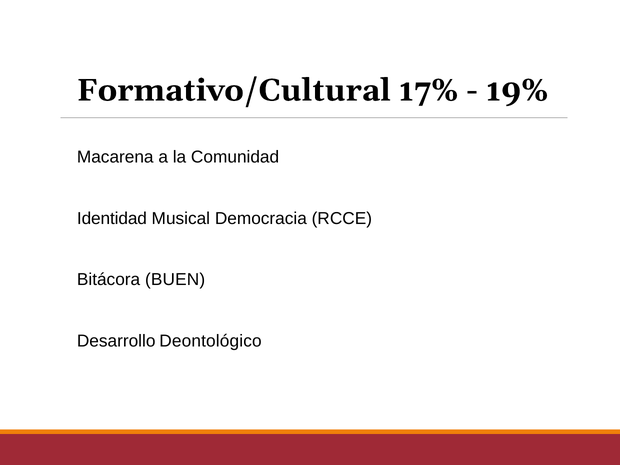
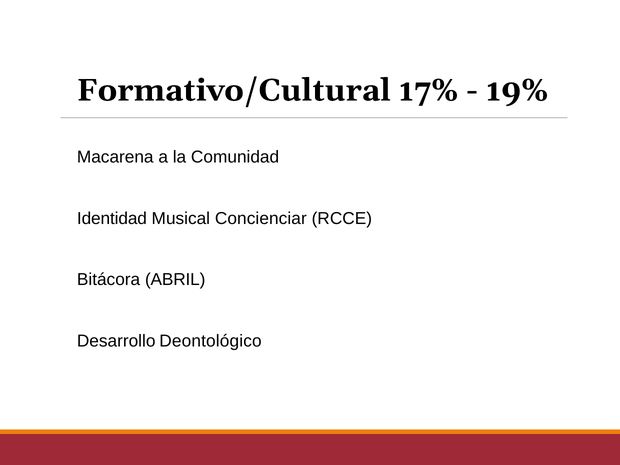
Democracia: Democracia -> Concienciar
BUEN: BUEN -> ABRIL
